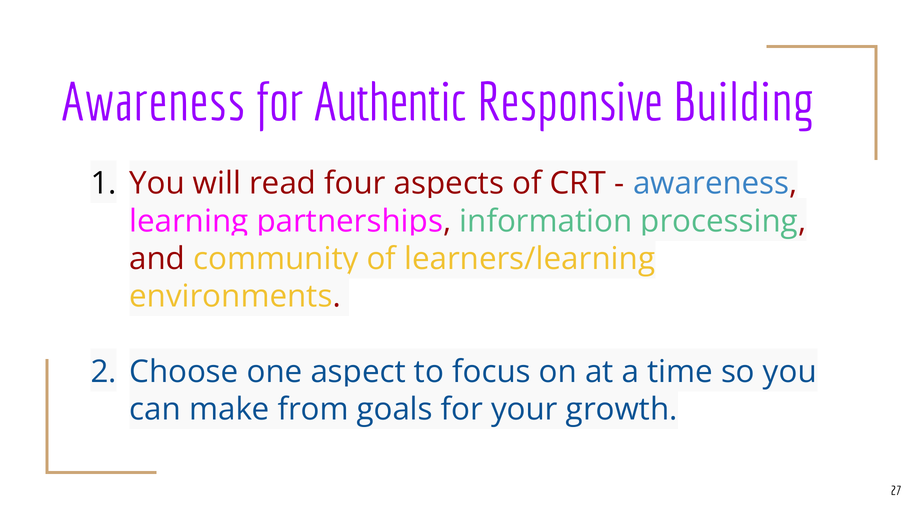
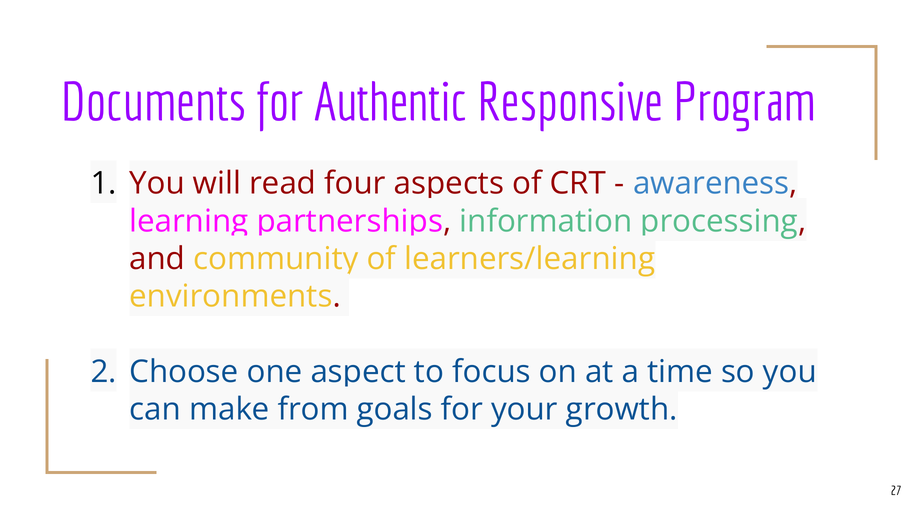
Awareness at (154, 103): Awareness -> Documents
Building: Building -> Program
